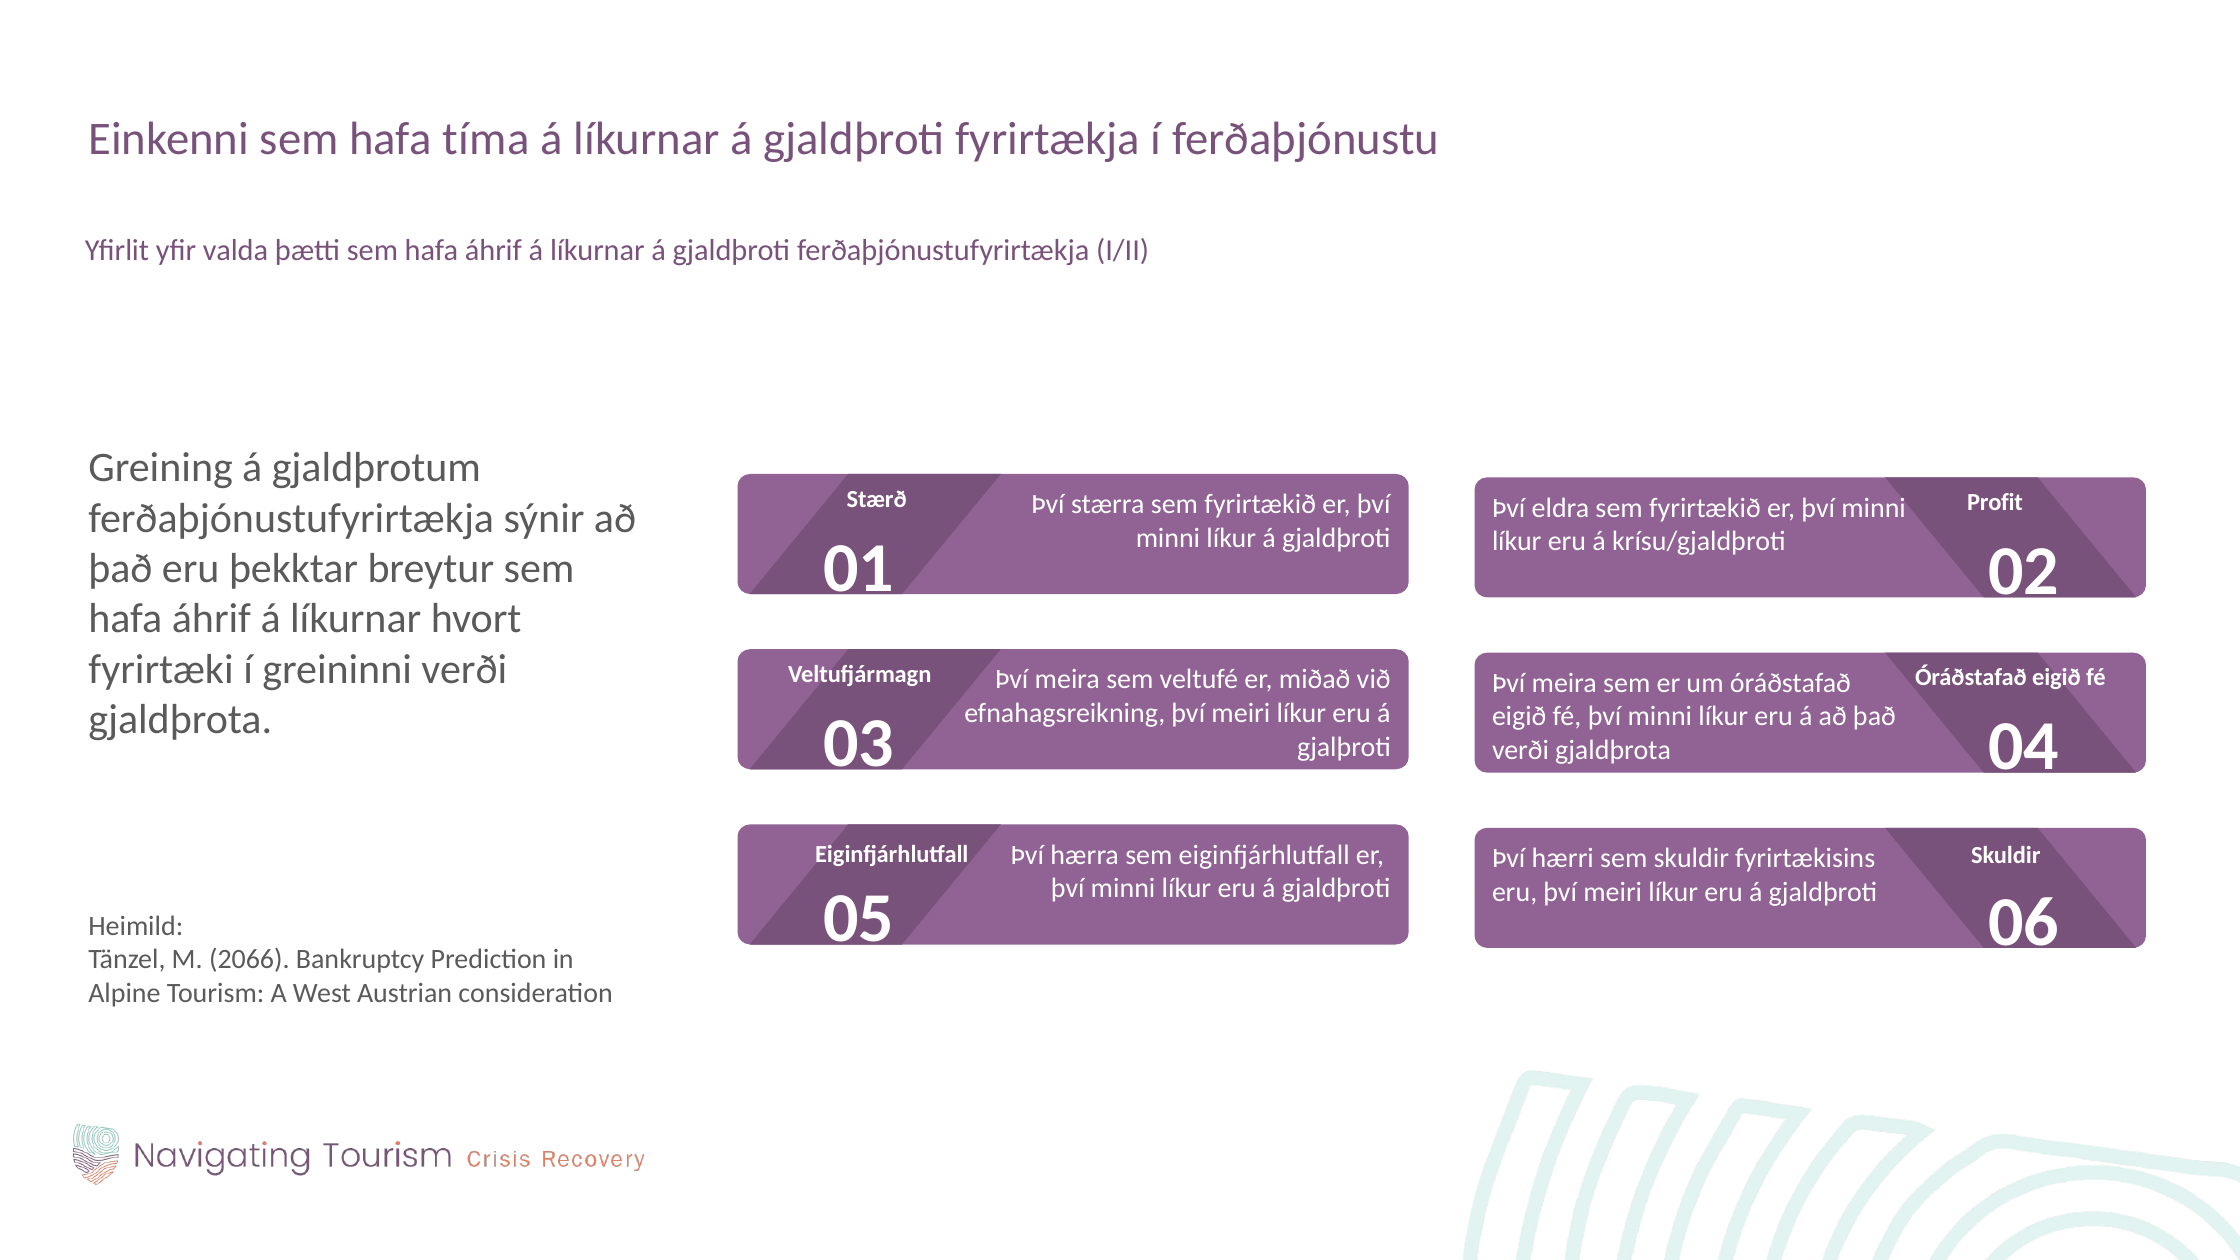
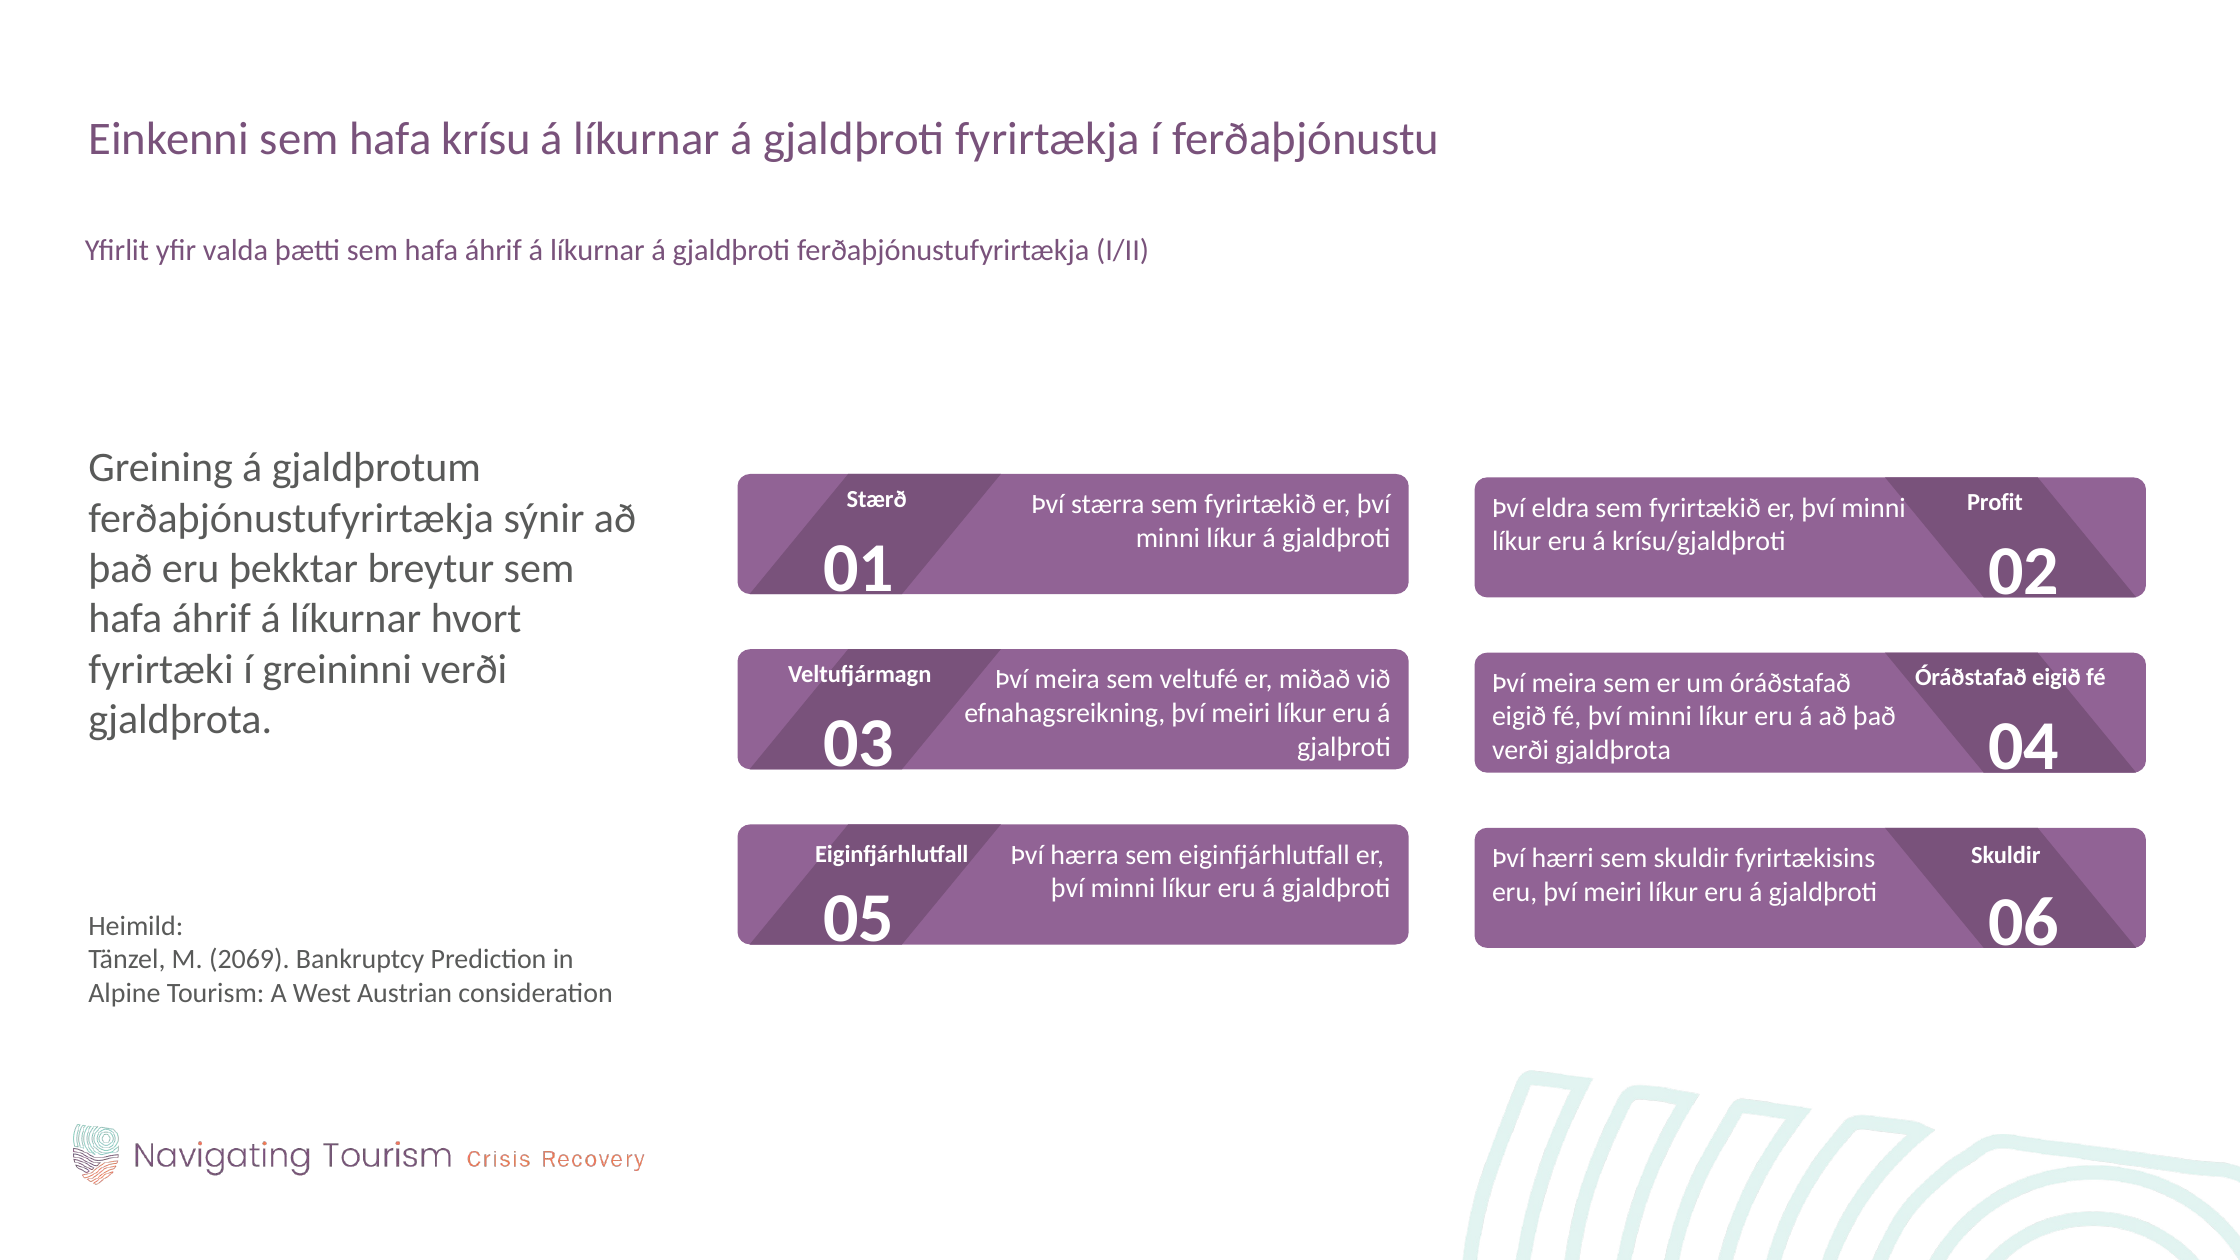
tíma: tíma -> krísu
2066: 2066 -> 2069
